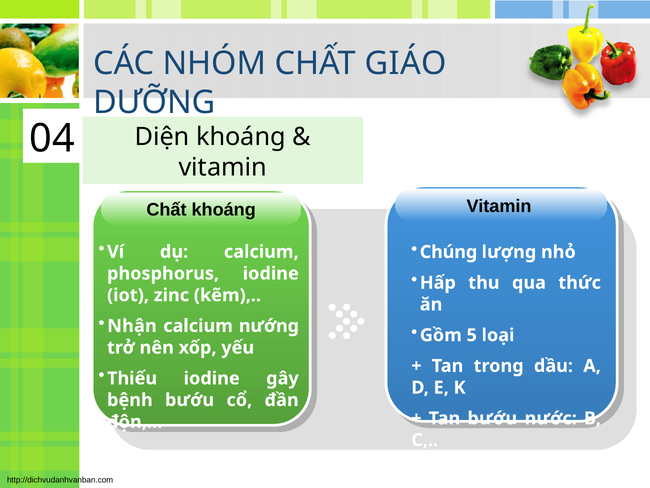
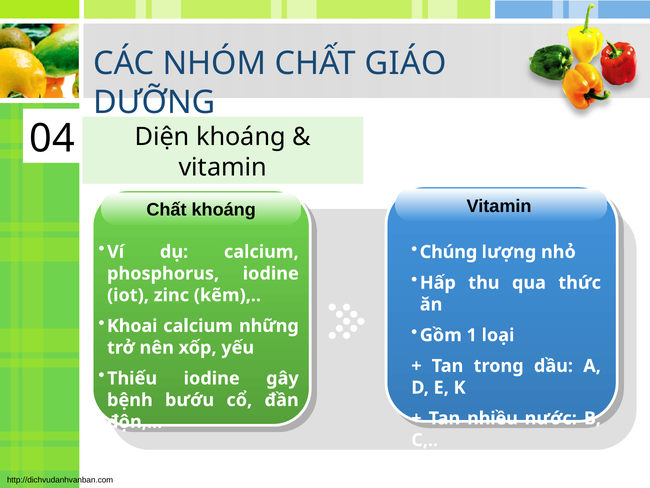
Nhận: Nhận -> Khoai
nướng: nướng -> những
5: 5 -> 1
Tan bướu: bướu -> nhiều
